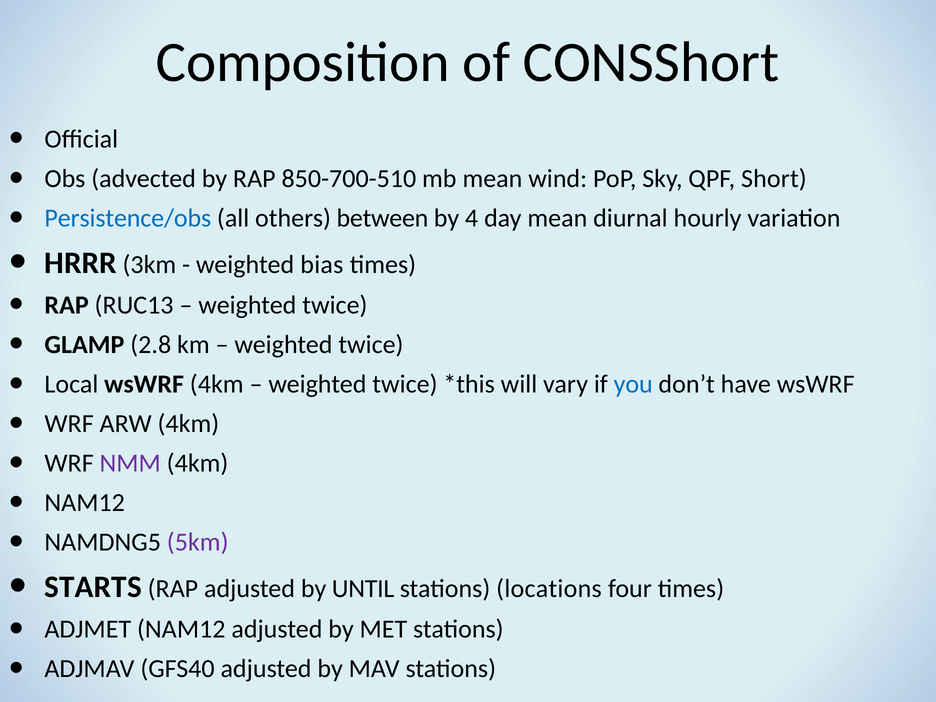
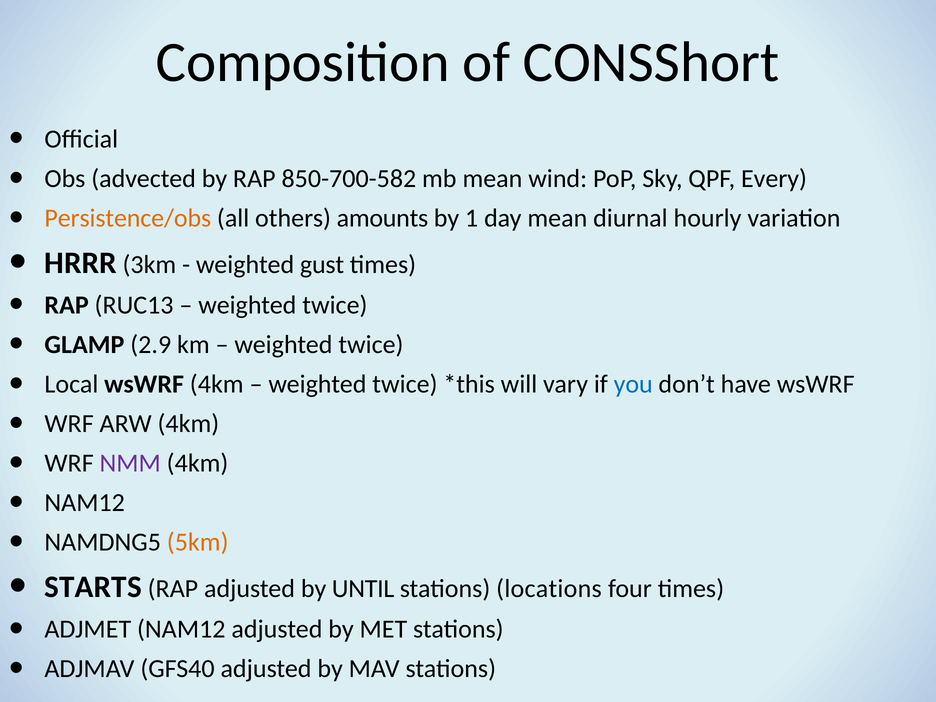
850-700-510: 850-700-510 -> 850-700-582
Short: Short -> Every
Persistence/obs colour: blue -> orange
between: between -> amounts
4: 4 -> 1
weighted bias: bias -> gust
2.8: 2.8 -> 2.9
5km colour: purple -> orange
